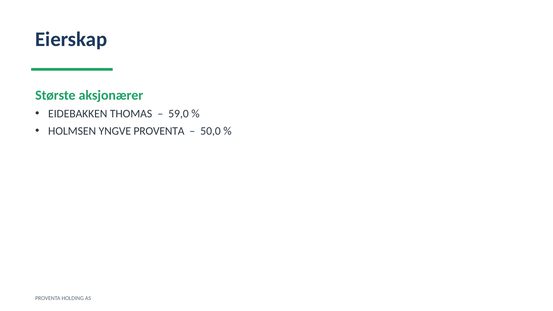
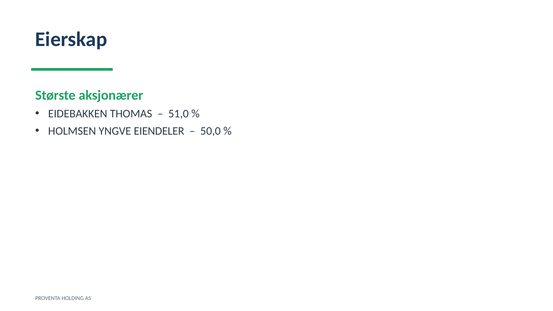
59,0: 59,0 -> 51,0
YNGVE PROVENTA: PROVENTA -> EIENDELER
